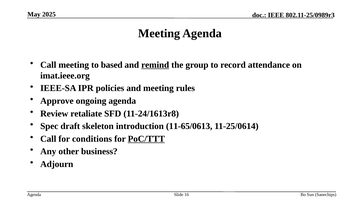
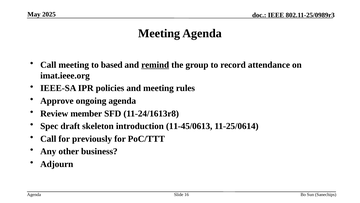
retaliate: retaliate -> member
11-65/0613: 11-65/0613 -> 11-45/0613
conditions: conditions -> previously
PoC/TTT underline: present -> none
